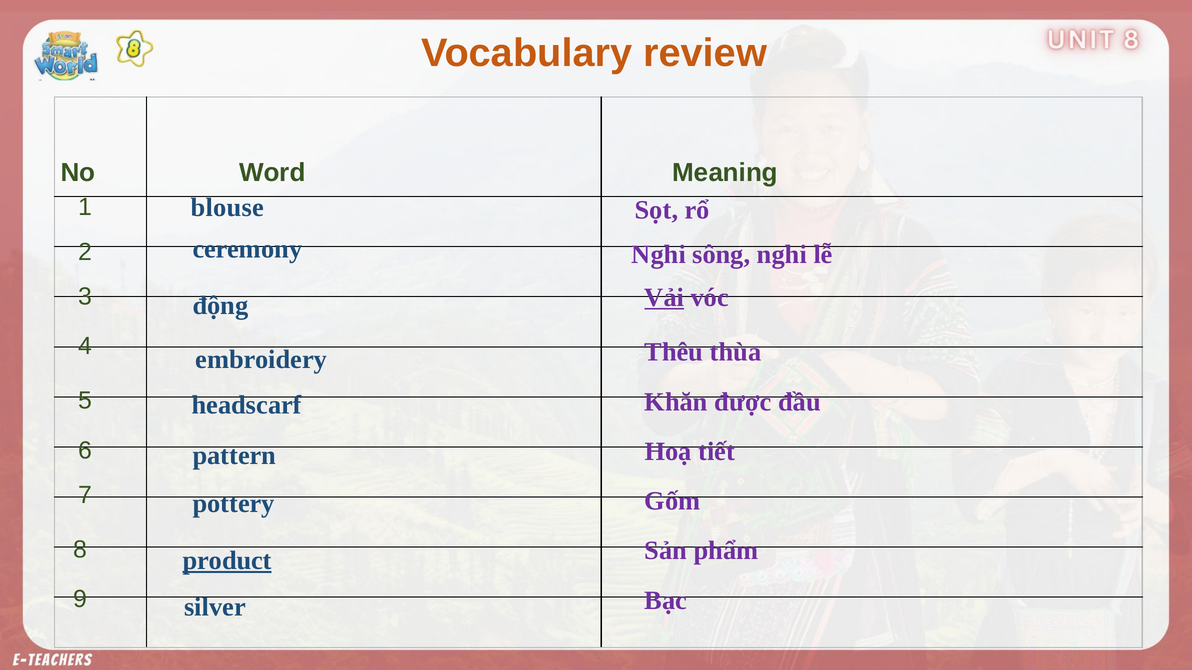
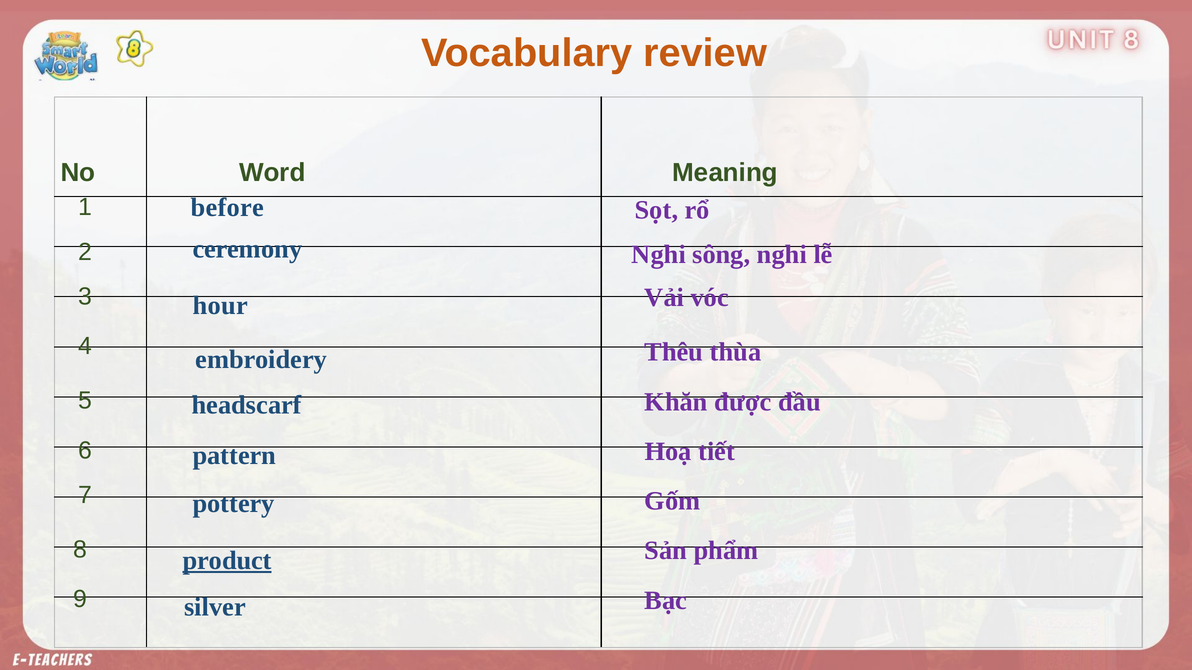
blouse: blouse -> before
Vải underline: present -> none
động: động -> hour
